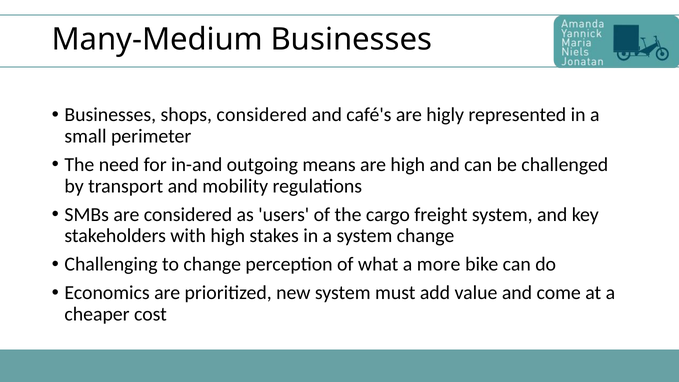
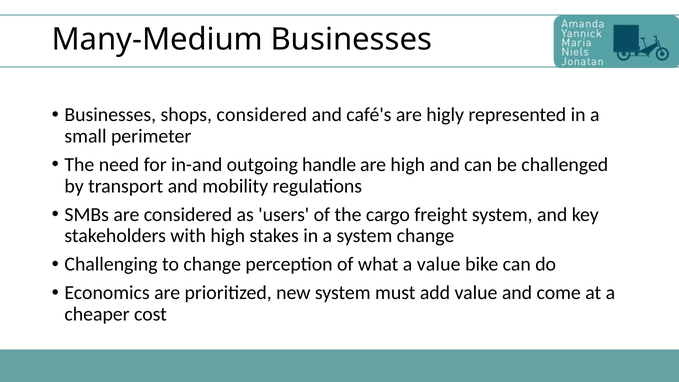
means: means -> handle
a more: more -> value
